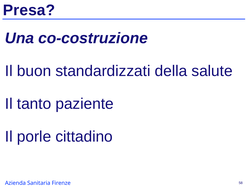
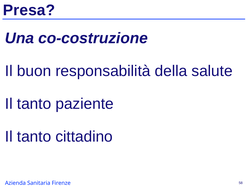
standardizzati: standardizzati -> responsabilità
porle at (34, 137): porle -> tanto
